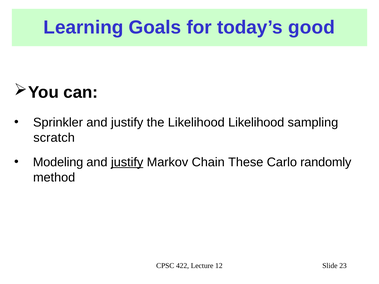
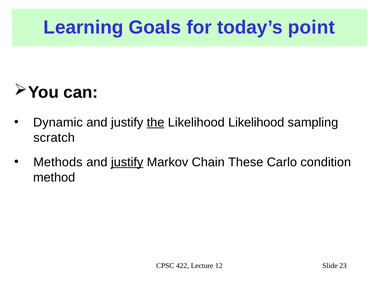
good: good -> point
Sprinkler: Sprinkler -> Dynamic
the underline: none -> present
Modeling: Modeling -> Methods
randomly: randomly -> condition
